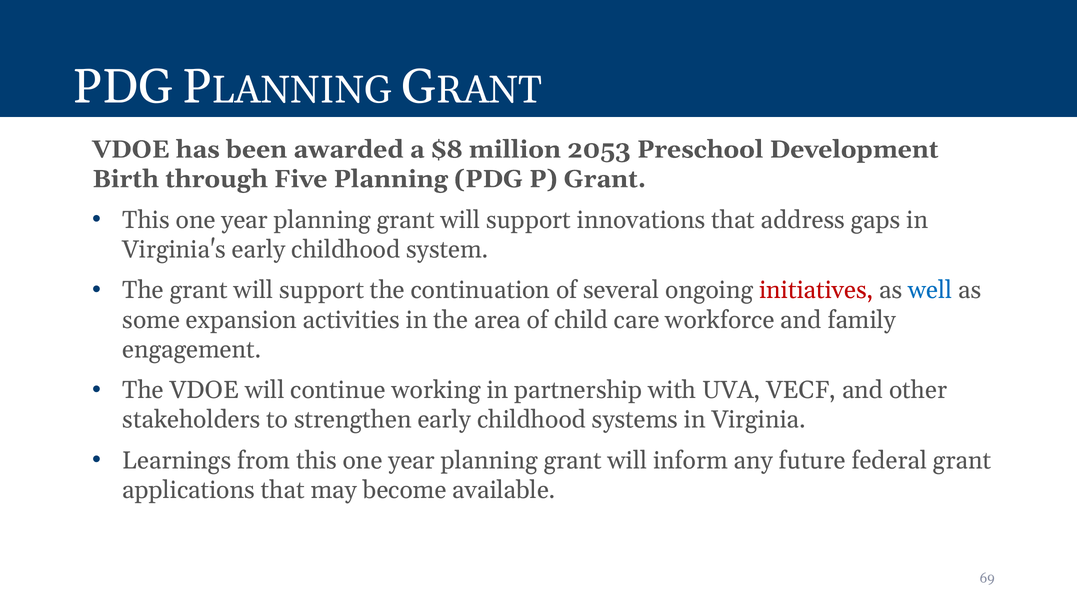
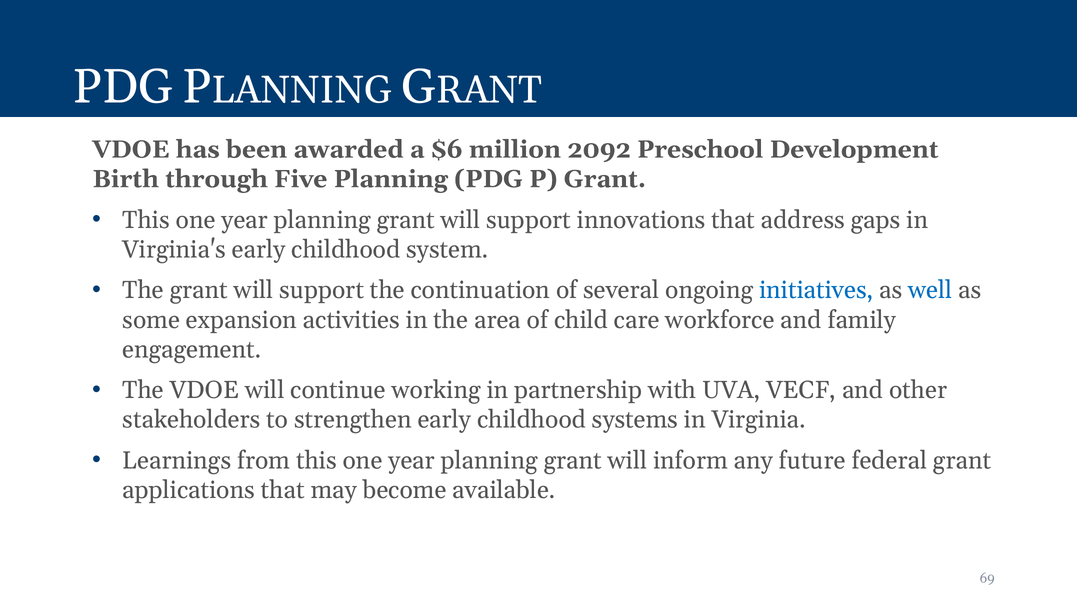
$8: $8 -> $6
2053: 2053 -> 2092
initiatives colour: red -> blue
